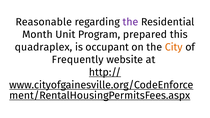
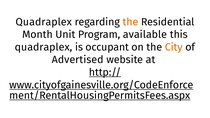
Reasonable at (44, 22): Reasonable -> Quadraplex
the at (130, 22) colour: purple -> orange
prepared: prepared -> available
Frequently: Frequently -> Advertised
